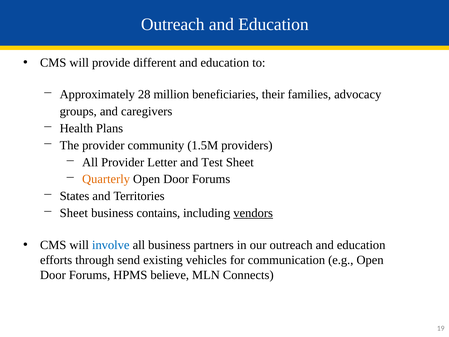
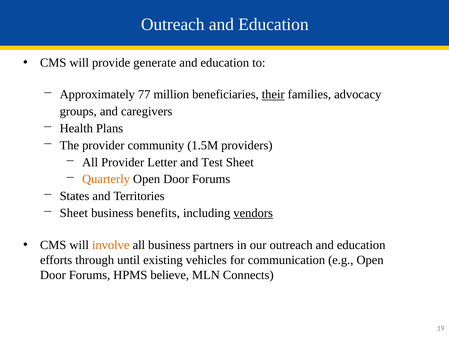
different: different -> generate
28: 28 -> 77
their underline: none -> present
contains: contains -> benefits
involve colour: blue -> orange
send: send -> until
